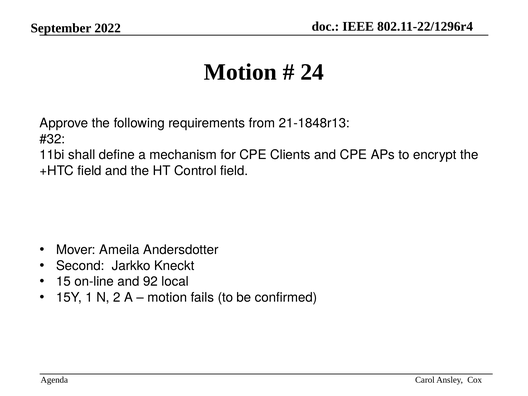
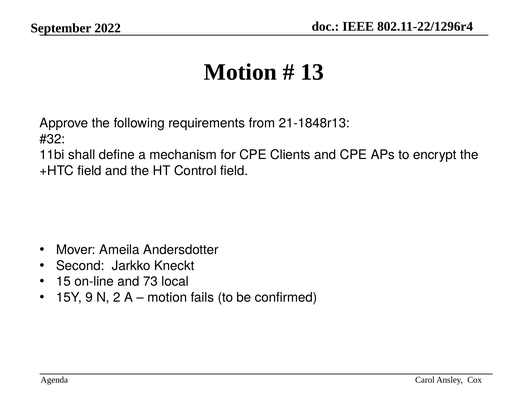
24: 24 -> 13
92: 92 -> 73
1: 1 -> 9
